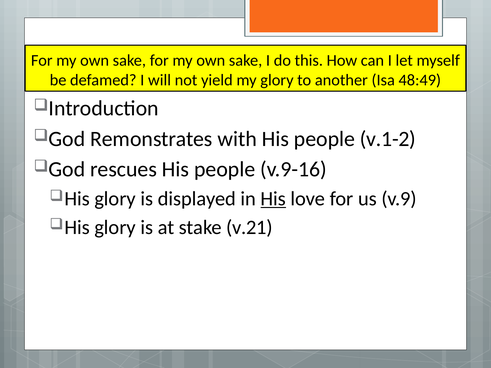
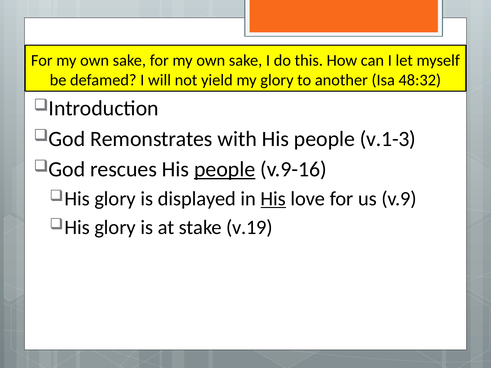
48:49: 48:49 -> 48:32
v.1-2: v.1-2 -> v.1-3
people at (225, 170) underline: none -> present
v.21: v.21 -> v.19
